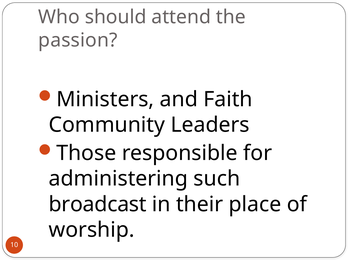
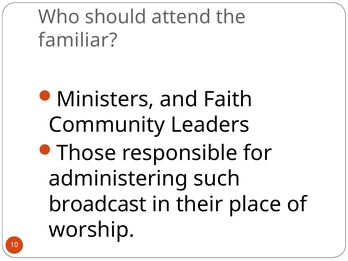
passion: passion -> familiar
